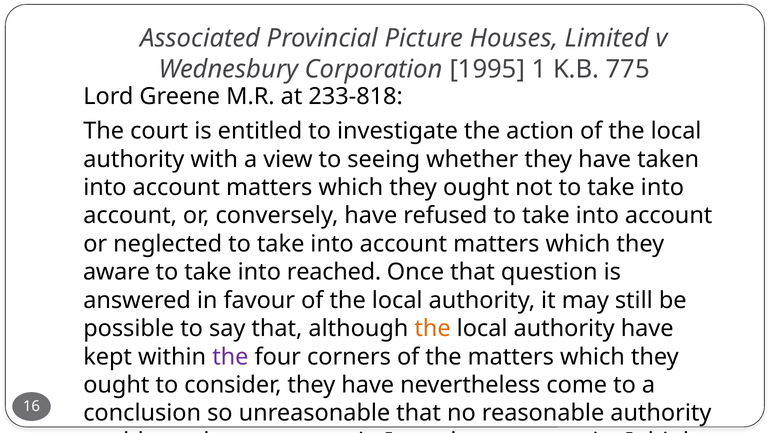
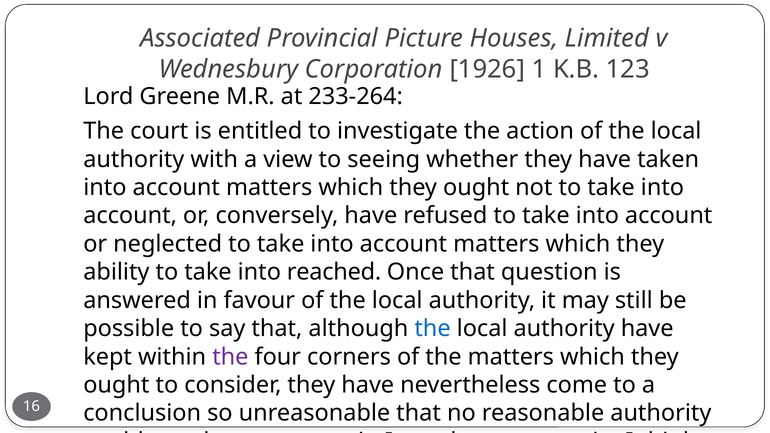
1995: 1995 -> 1926
775: 775 -> 123
233-818: 233-818 -> 233-264
aware: aware -> ability
the at (433, 329) colour: orange -> blue
